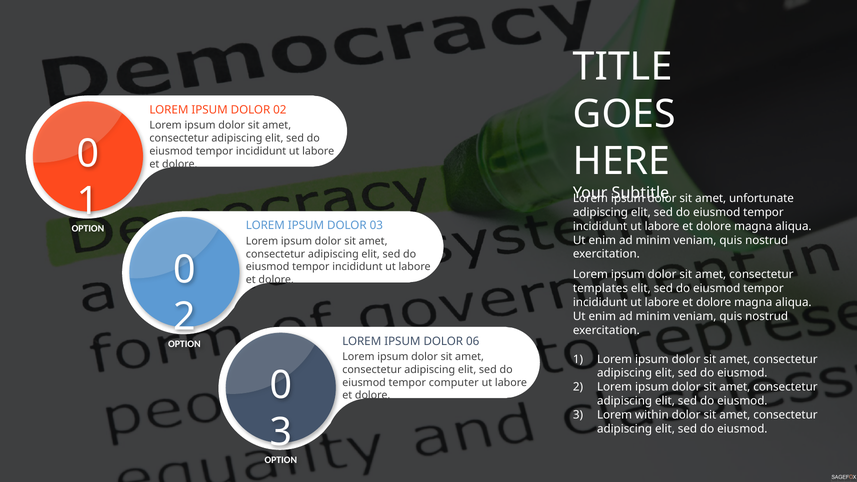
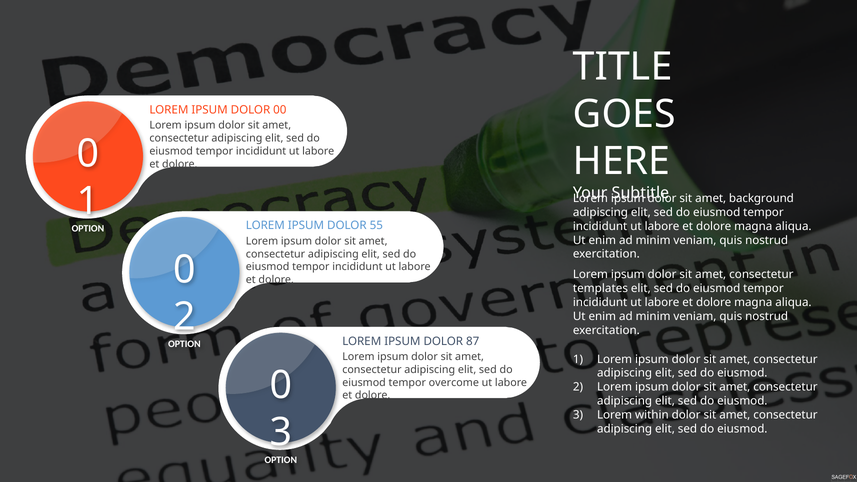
02: 02 -> 00
unfortunate: unfortunate -> background
03: 03 -> 55
06: 06 -> 87
computer: computer -> overcome
